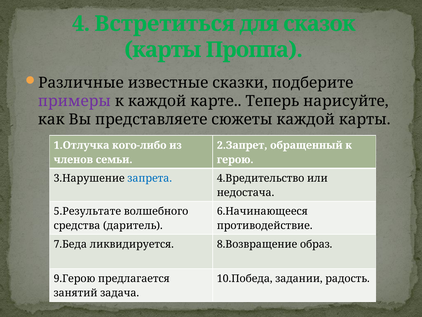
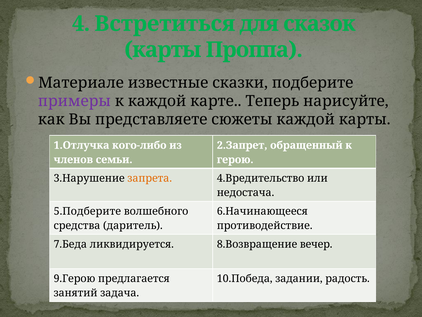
Различные: Различные -> Материале
запрета colour: blue -> orange
5.Результате: 5.Результате -> 5.Подберите
образ: образ -> вечер
